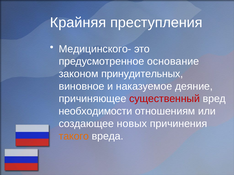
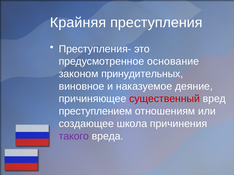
Медицинского-: Медицинского- -> Преступления-
необходимости: необходимости -> преступлением
новых: новых -> школа
такого colour: orange -> purple
